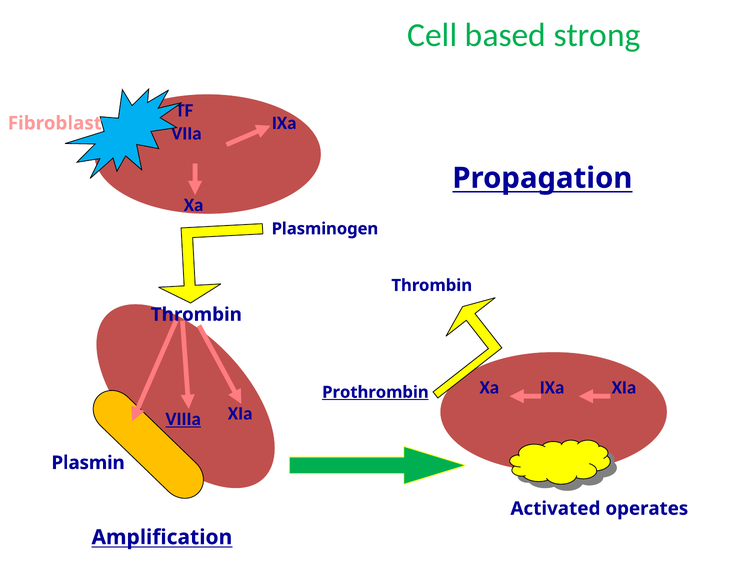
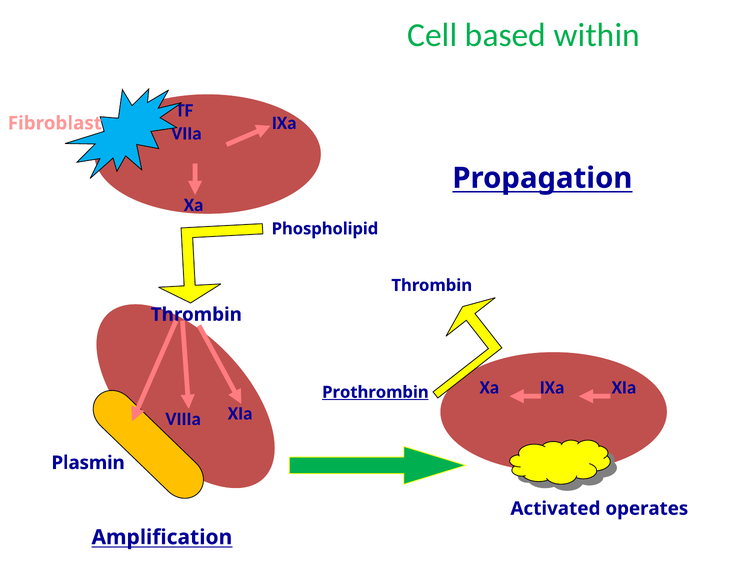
strong: strong -> within
Plasminogen: Plasminogen -> Phospholipid
VIIIa underline: present -> none
